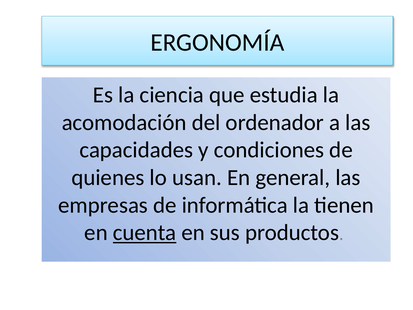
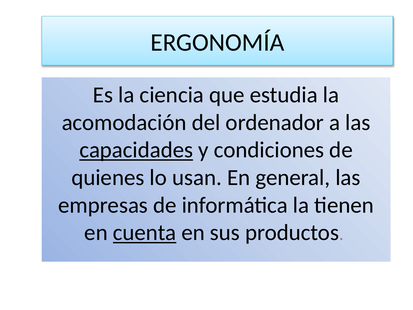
capacidades underline: none -> present
